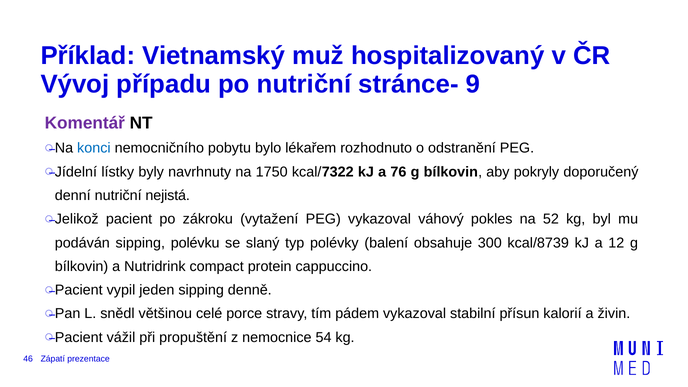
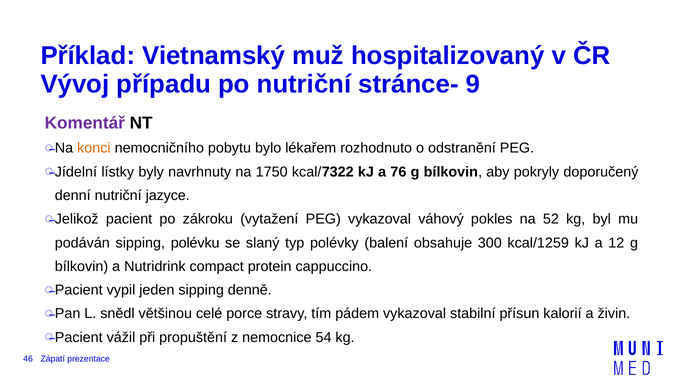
konci colour: blue -> orange
nejistá: nejistá -> jazyce
kcal/8739: kcal/8739 -> kcal/1259
